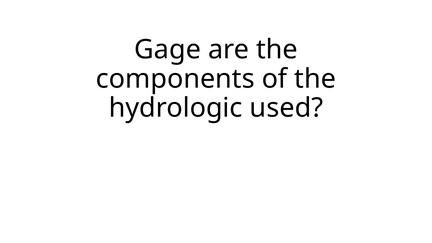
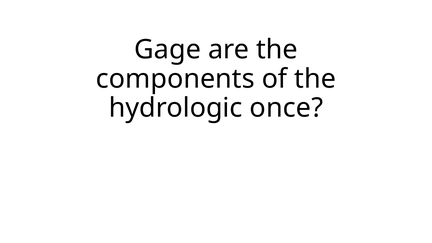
used: used -> once
